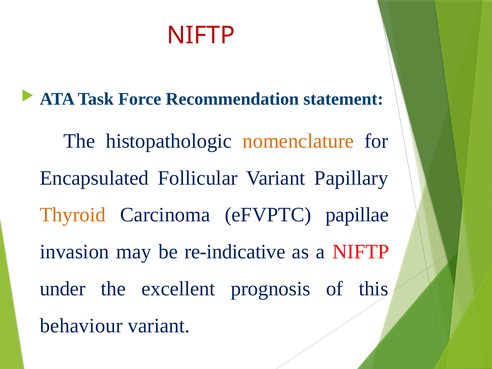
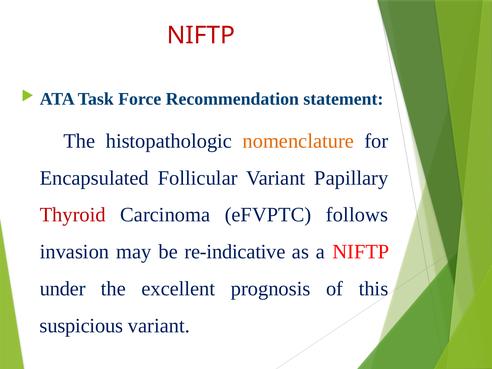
Thyroid colour: orange -> red
papillae: papillae -> follows
behaviour: behaviour -> suspicious
